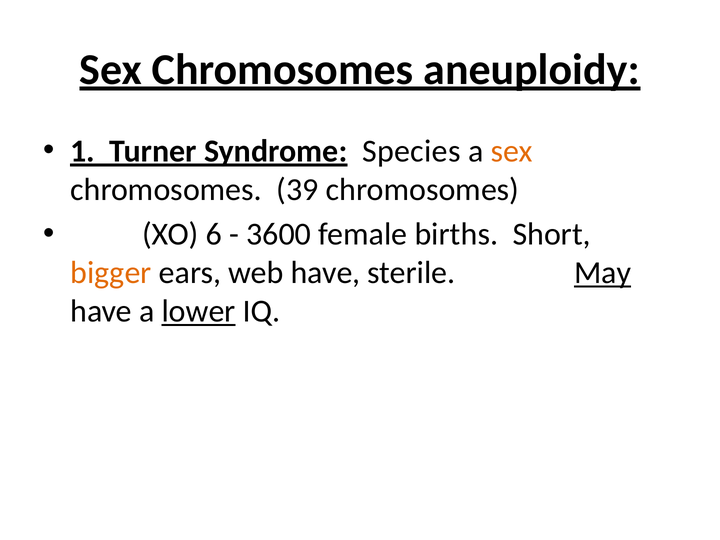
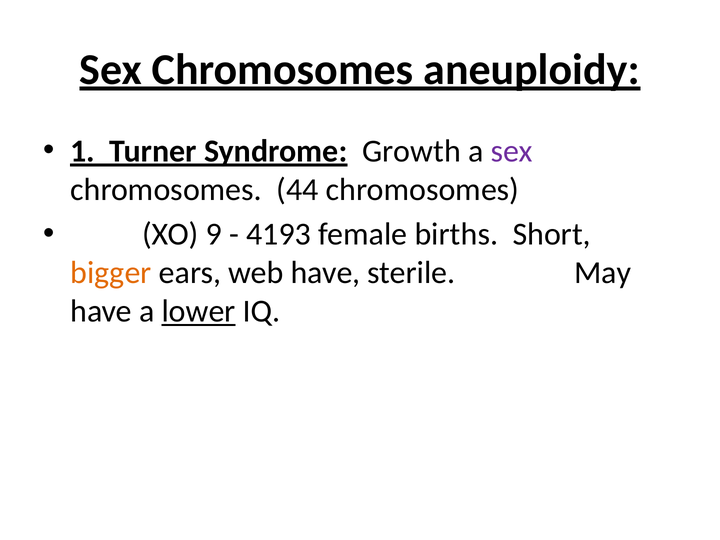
Species: Species -> Growth
sex at (512, 151) colour: orange -> purple
39: 39 -> 44
6: 6 -> 9
3600: 3600 -> 4193
May underline: present -> none
